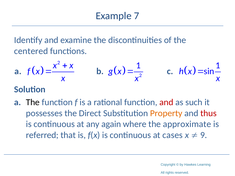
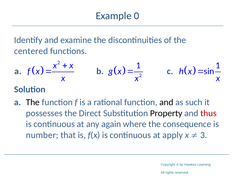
7: 7 -> 0
and at (166, 102) colour: red -> black
Property colour: orange -> black
approximate: approximate -> consequence
referred: referred -> number
cases: cases -> apply
9: 9 -> 3
